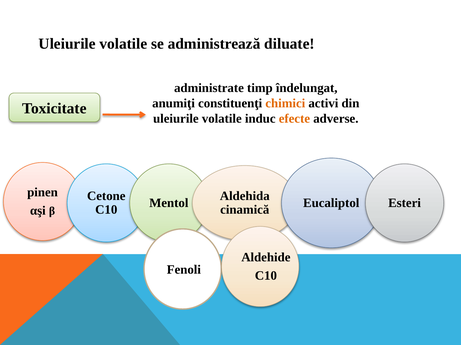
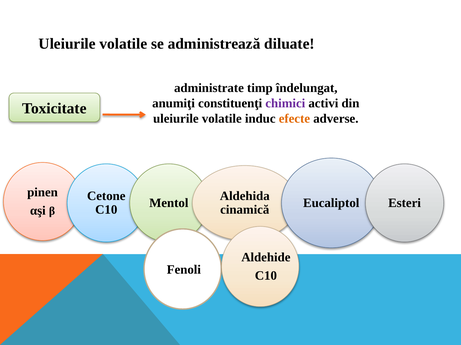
chimici colour: orange -> purple
